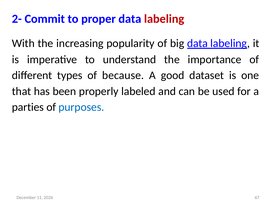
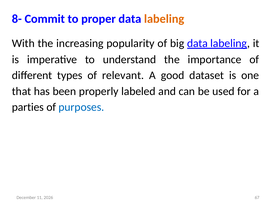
2-: 2- -> 8-
labeling at (164, 19) colour: red -> orange
because: because -> relevant
